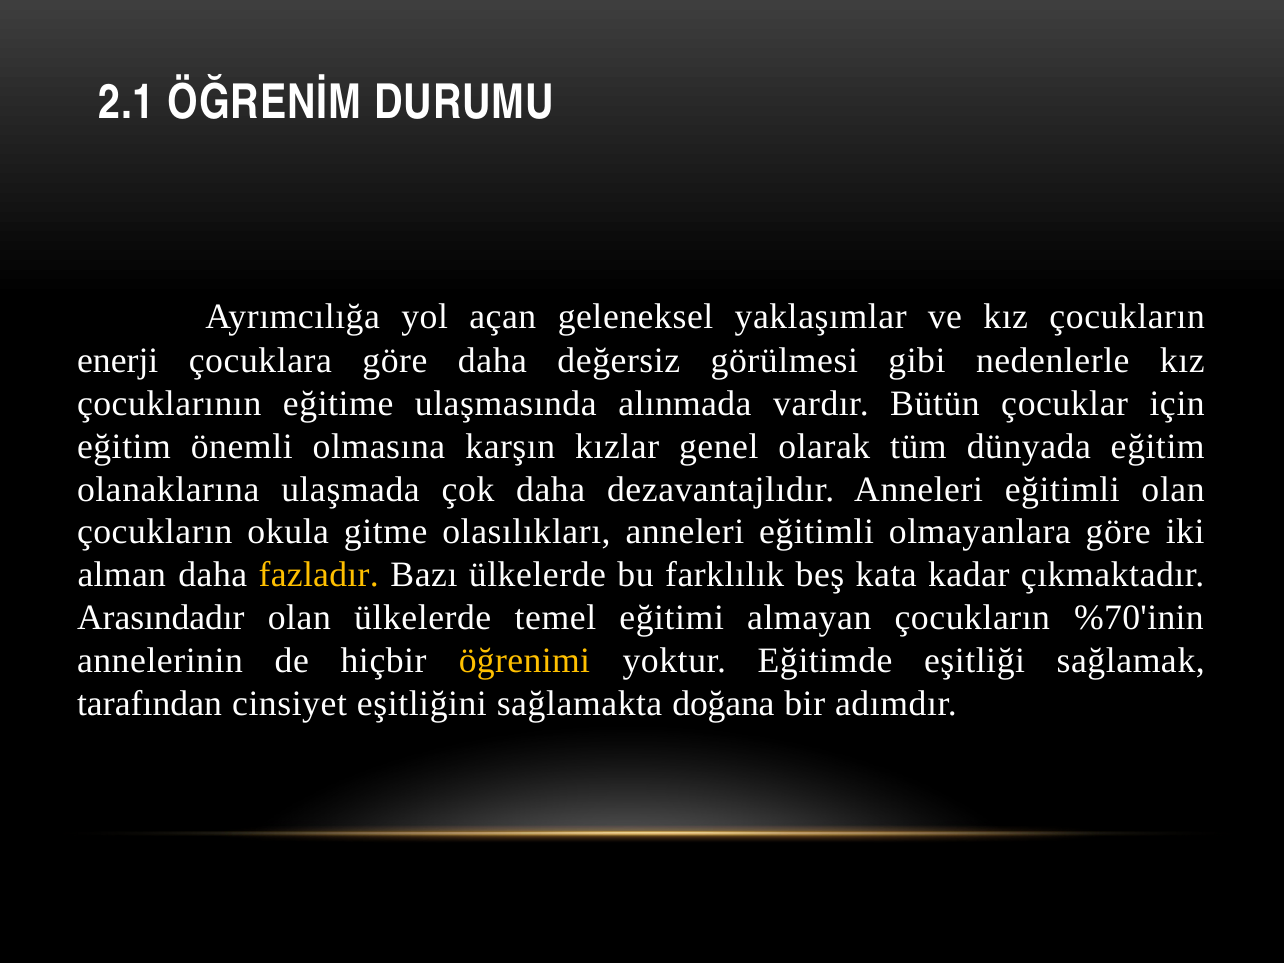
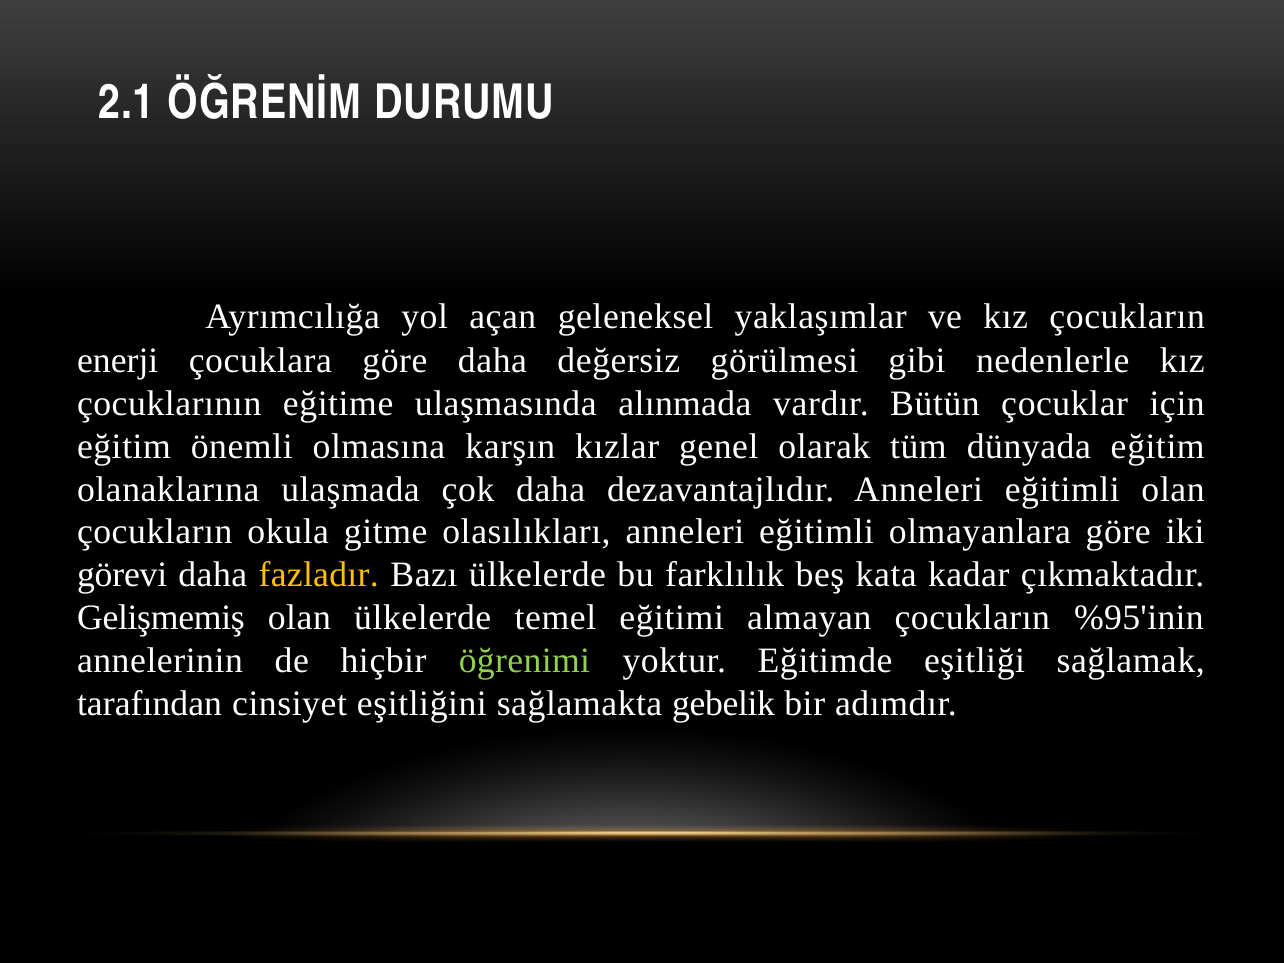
alman: alman -> görevi
Arasındadır: Arasındadır -> Gelişmemiş
%70'inin: %70'inin -> %95'inin
öğrenimi colour: yellow -> light green
doğana: doğana -> gebelik
